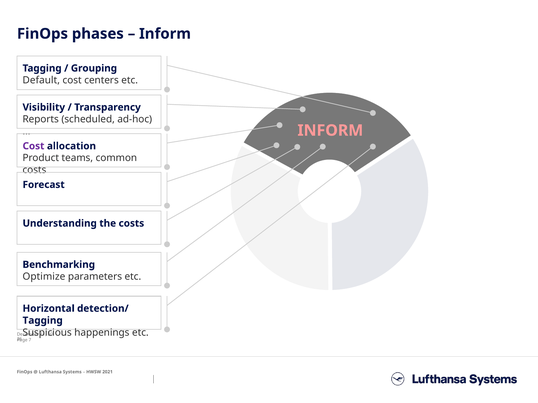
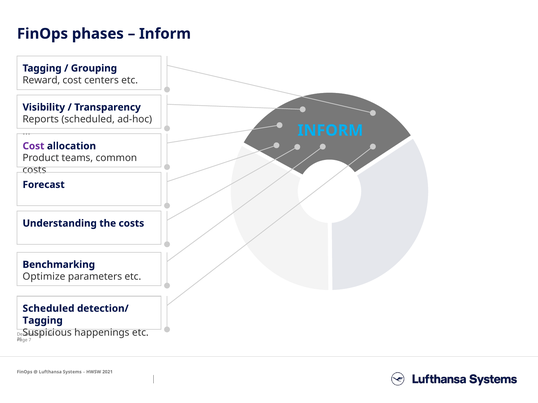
Default: Default -> Reward
INFORM at (330, 131) colour: pink -> light blue
Horizontal at (49, 309): Horizontal -> Scheduled
